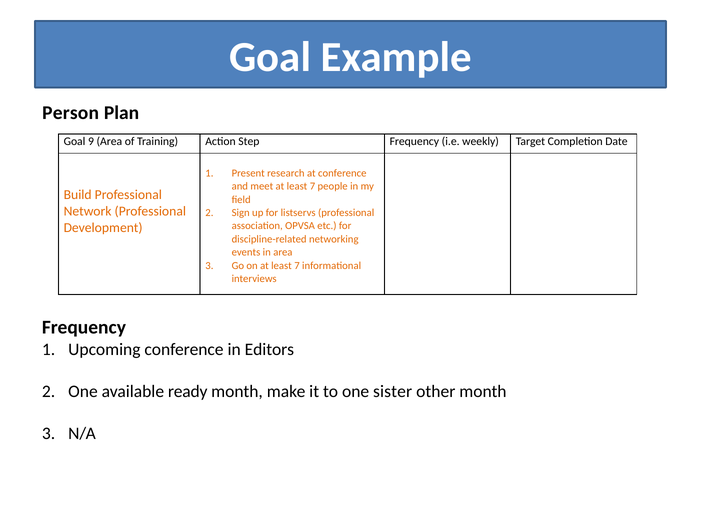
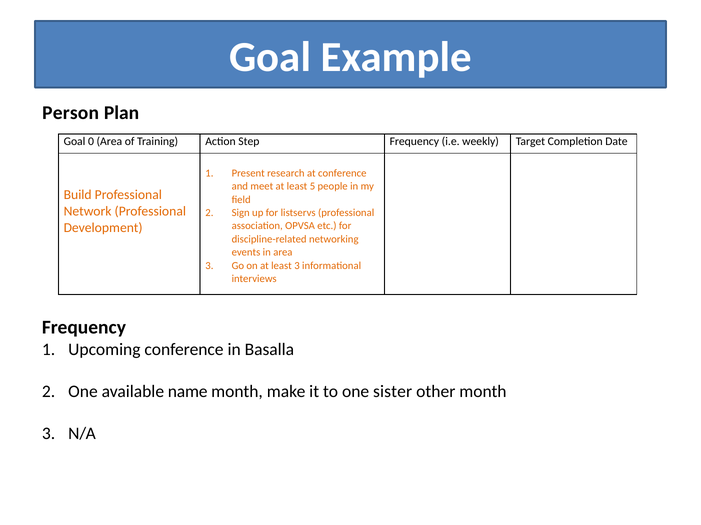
9: 9 -> 0
meet at least 7: 7 -> 5
on at least 7: 7 -> 3
Editors: Editors -> Basalla
ready: ready -> name
